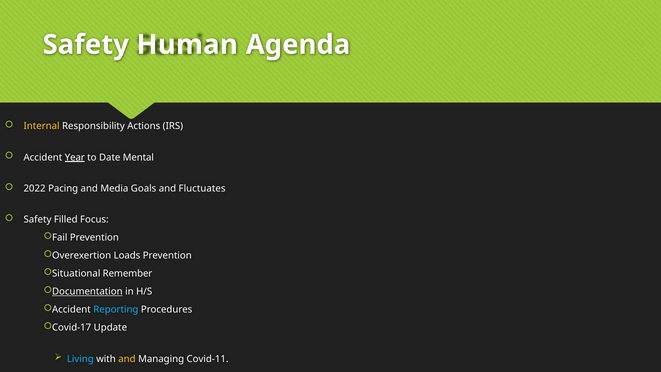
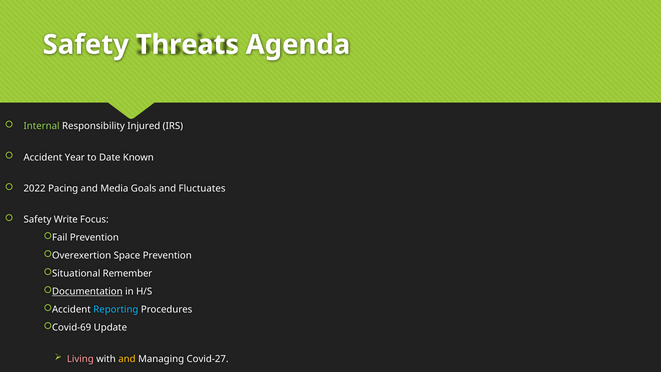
Human: Human -> Threats
Internal colour: yellow -> light green
Actions: Actions -> Injured
Year underline: present -> none
Mental: Mental -> Known
Filled: Filled -> Write
Loads: Loads -> Space
Covid-17: Covid-17 -> Covid-69
Living colour: light blue -> pink
Covid-11: Covid-11 -> Covid-27
